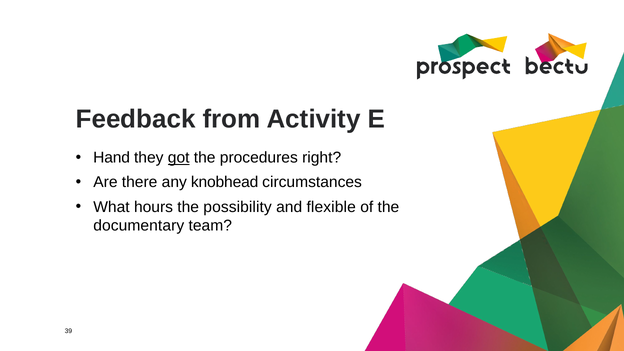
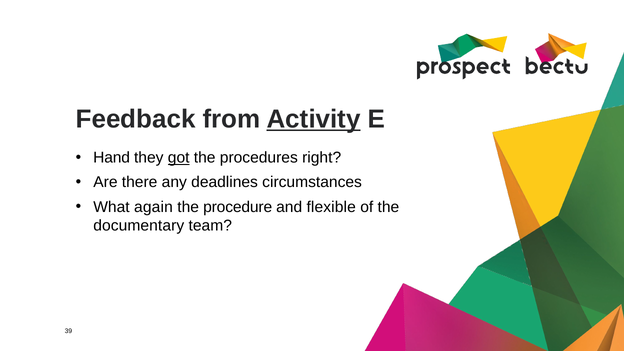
Activity underline: none -> present
knobhead: knobhead -> deadlines
hours: hours -> again
possibility: possibility -> procedure
